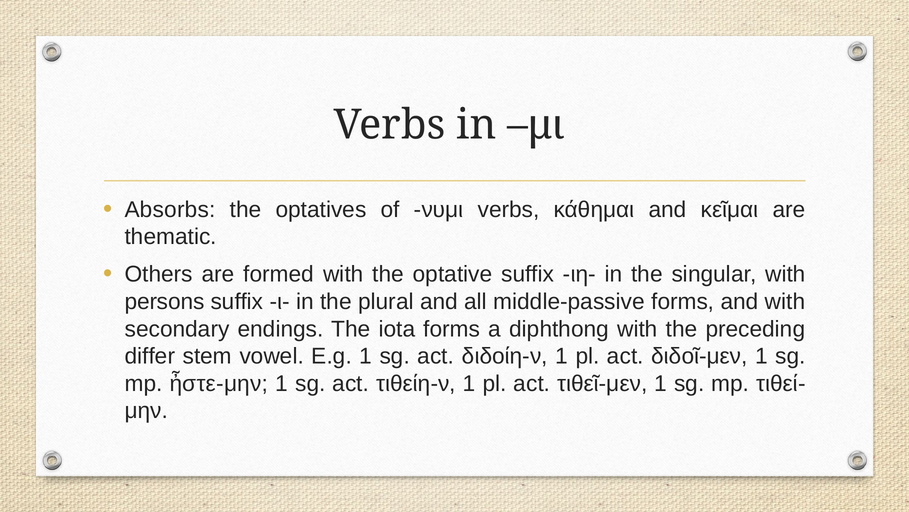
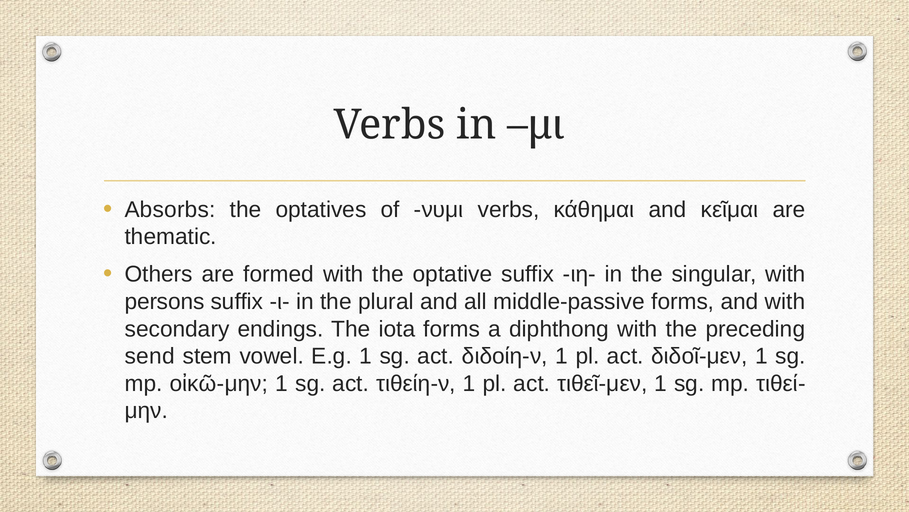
differ: differ -> send
ἦστε-μην: ἦστε-μην -> οἰκῶ-μην
